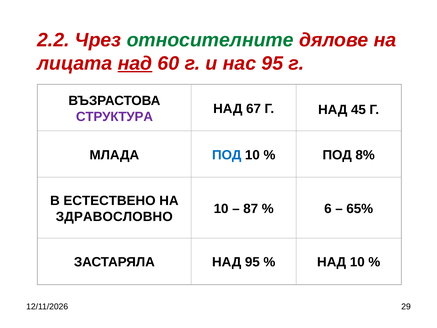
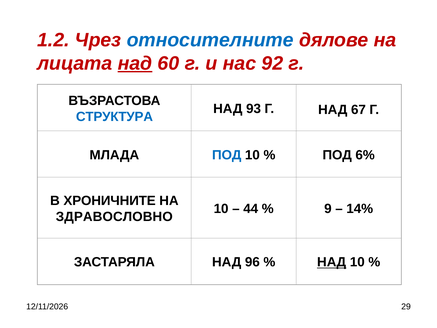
2.2: 2.2 -> 1.2
относителните colour: green -> blue
нас 95: 95 -> 92
67: 67 -> 93
45: 45 -> 67
СТРУКТУРА colour: purple -> blue
8%: 8% -> 6%
ЕСТЕСТВЕНО: ЕСТЕСТВЕНО -> ХРОНИЧНИТЕ
87: 87 -> 44
6: 6 -> 9
65%: 65% -> 14%
НАД 95: 95 -> 96
НАД at (332, 262) underline: none -> present
